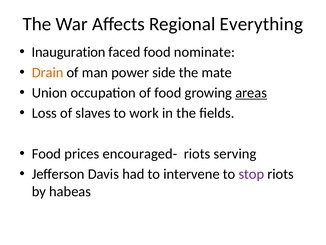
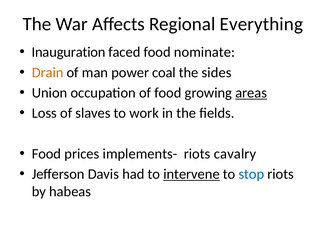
side: side -> coal
mate: mate -> sides
encouraged-: encouraged- -> implements-
serving: serving -> cavalry
intervene underline: none -> present
stop colour: purple -> blue
